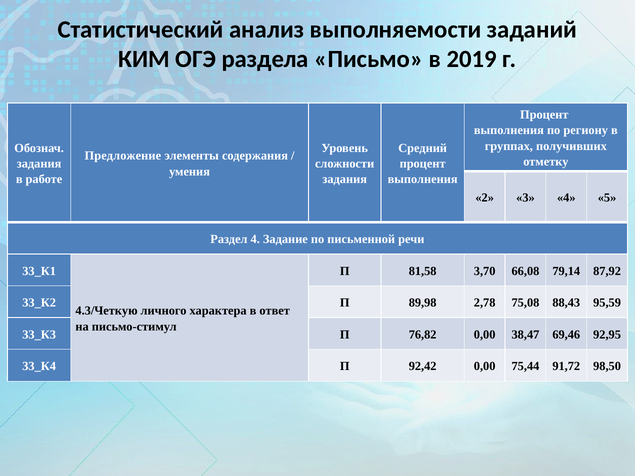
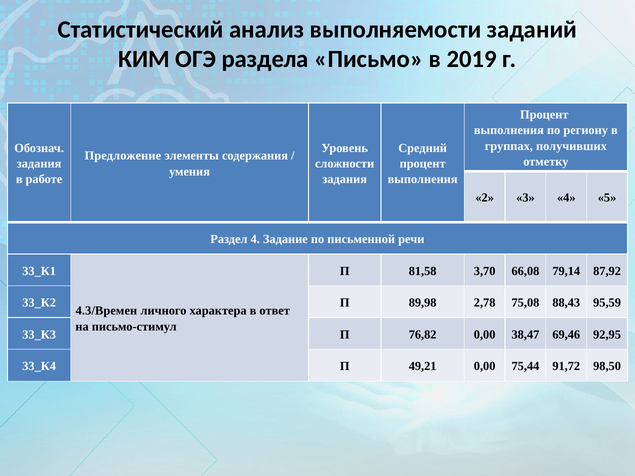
4.3/Четкую: 4.3/Четкую -> 4.3/Времен
92,42: 92,42 -> 49,21
